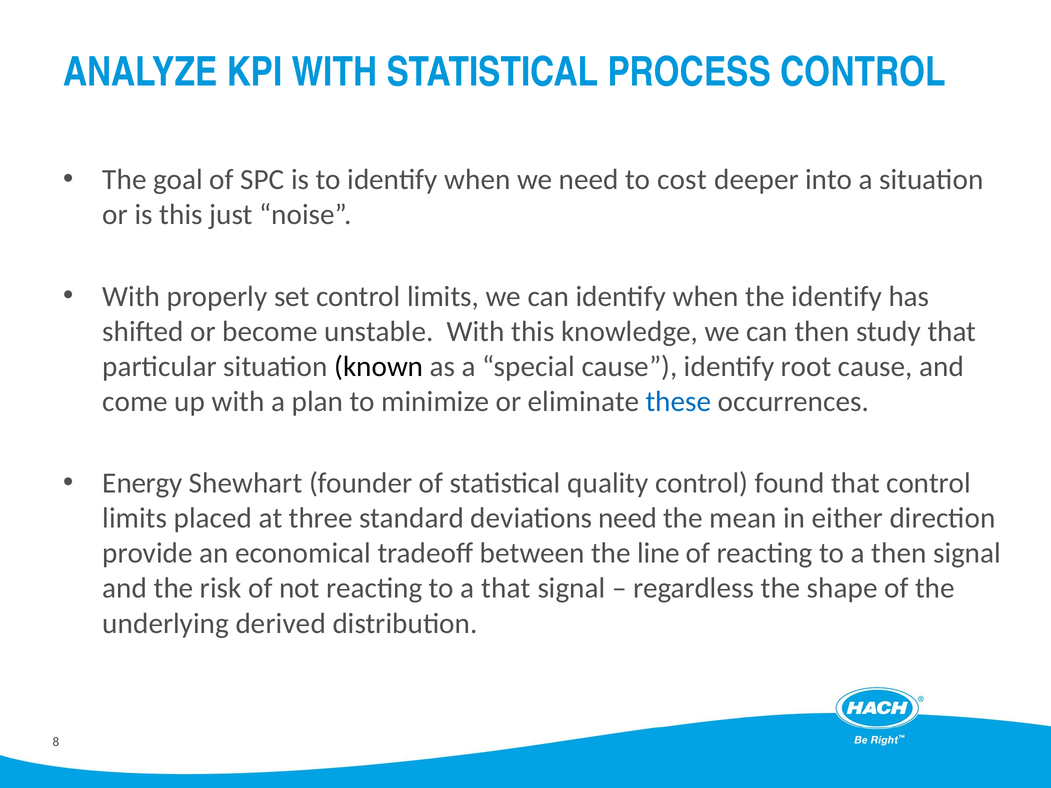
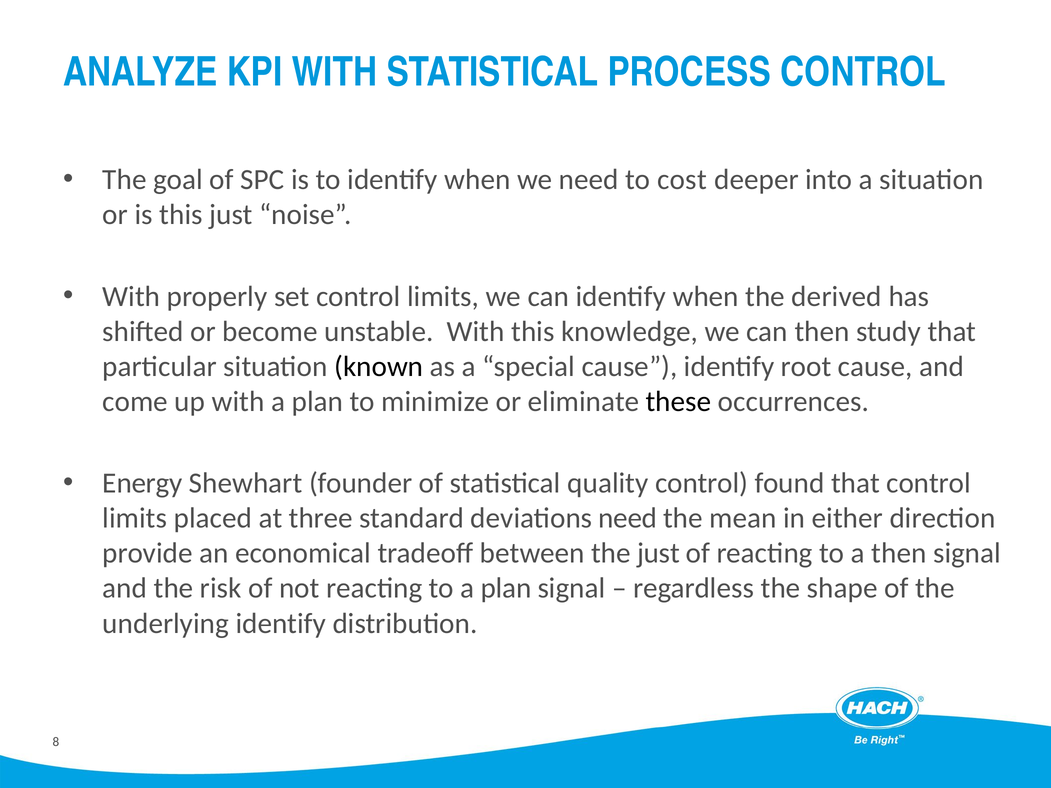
the identify: identify -> derived
these colour: blue -> black
the line: line -> just
to a that: that -> plan
underlying derived: derived -> identify
